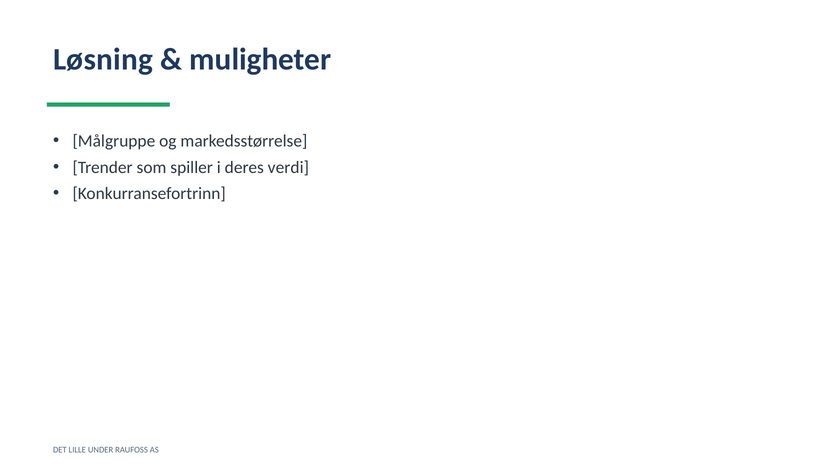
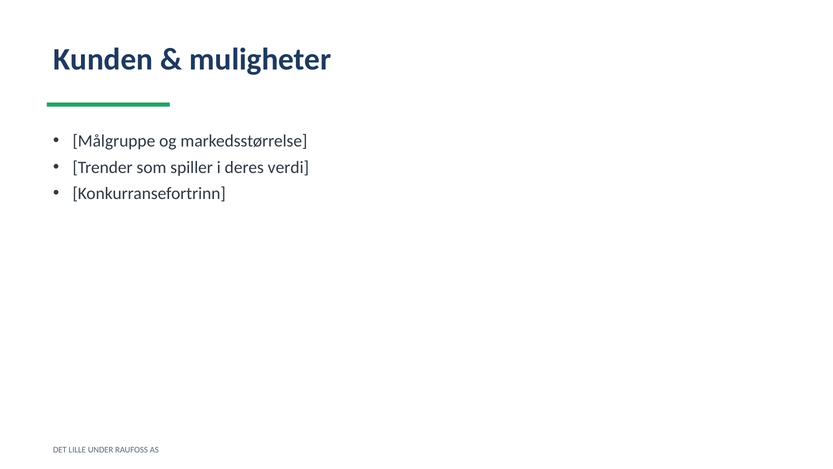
Løsning: Løsning -> Kunden
